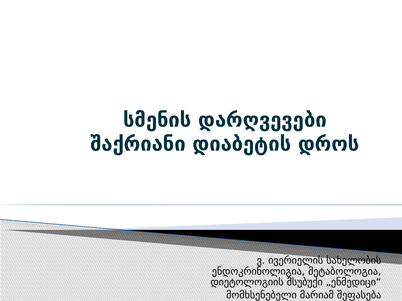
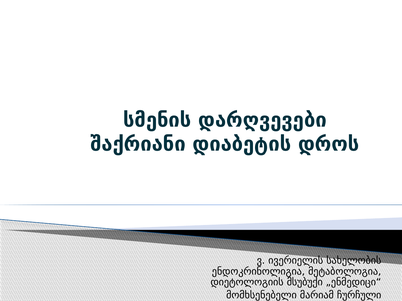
შეფასება: შეფასება -> ჩურჩული
